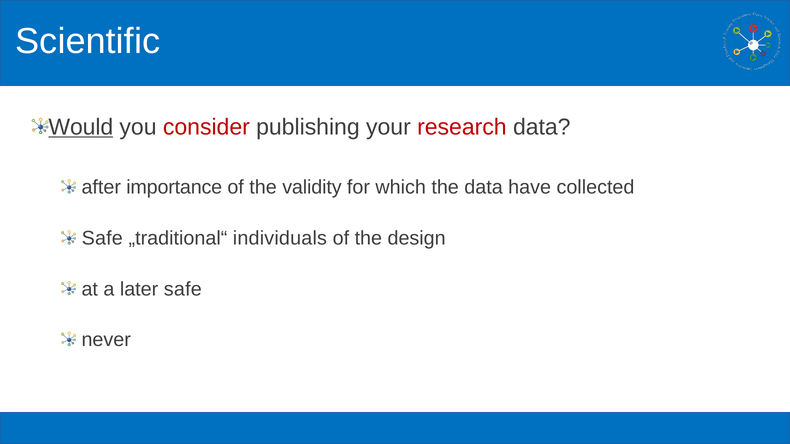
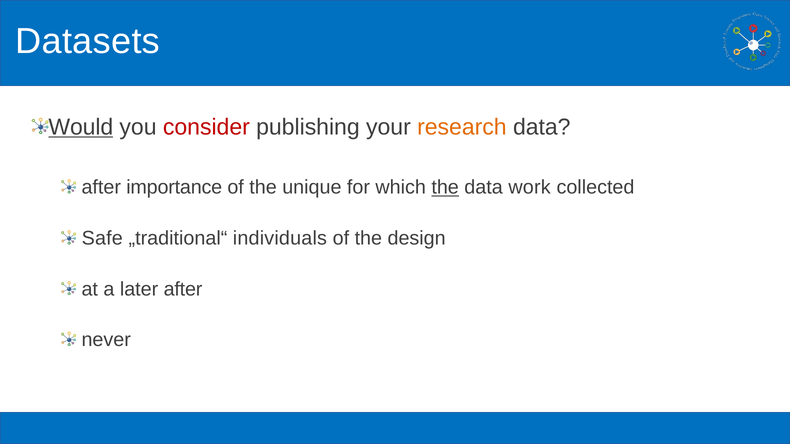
Scientific: Scientific -> Datasets
research colour: red -> orange
validity: validity -> unique
the at (445, 188) underline: none -> present
have: have -> work
later safe: safe -> after
